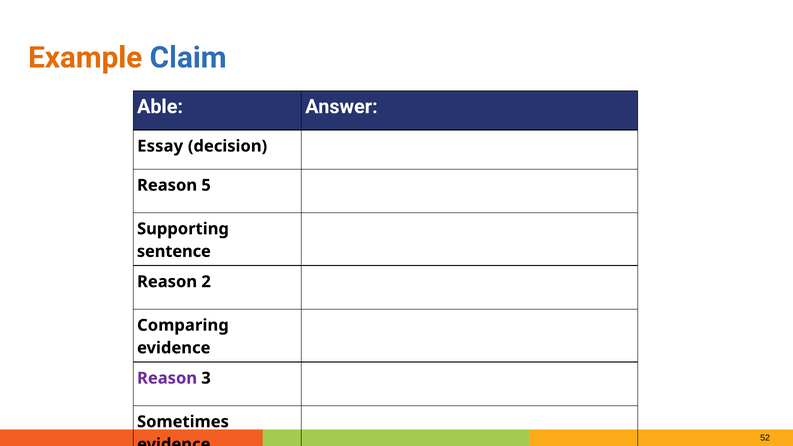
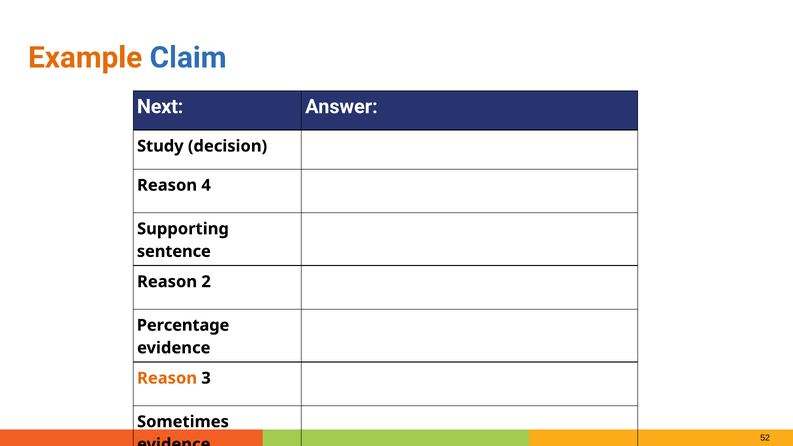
Able: Able -> Next
Essay: Essay -> Study
5: 5 -> 4
Comparing: Comparing -> Percentage
Reason at (167, 378) colour: purple -> orange
